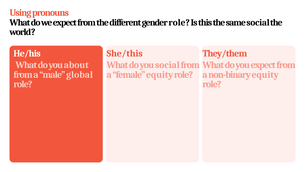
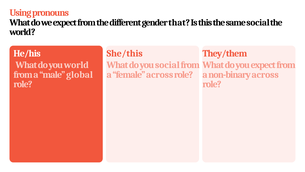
gender role: role -> that
you about: about -> world
female equity: equity -> across
non-binary equity: equity -> across
